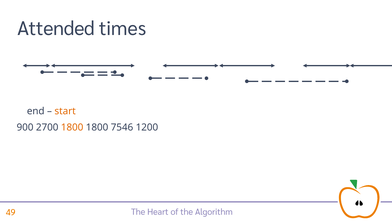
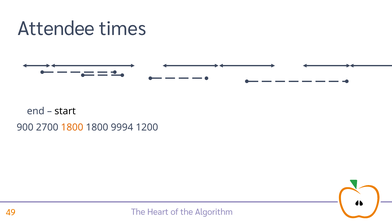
Attended: Attended -> Attendee
start colour: orange -> black
7546: 7546 -> 9994
